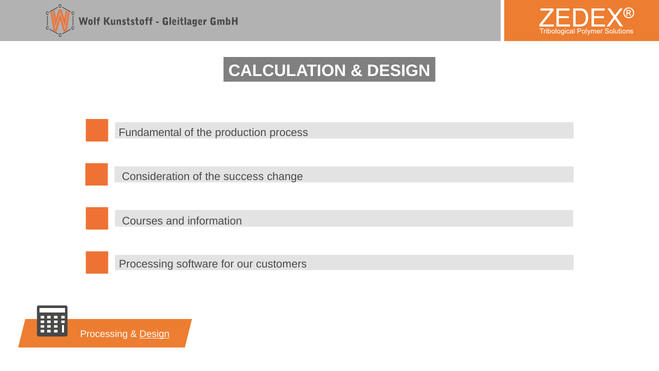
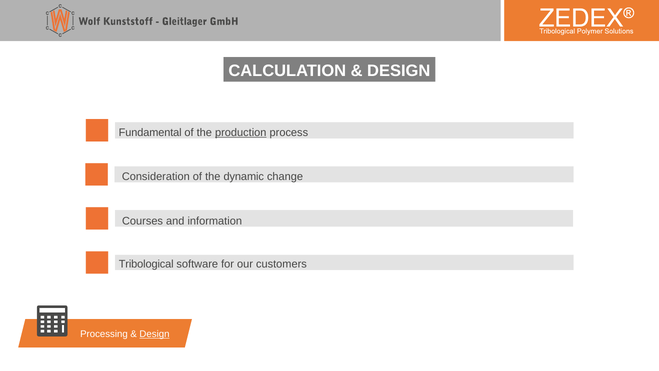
production underline: none -> present
success: success -> dynamic
Processing at (146, 264): Processing -> Tribological
